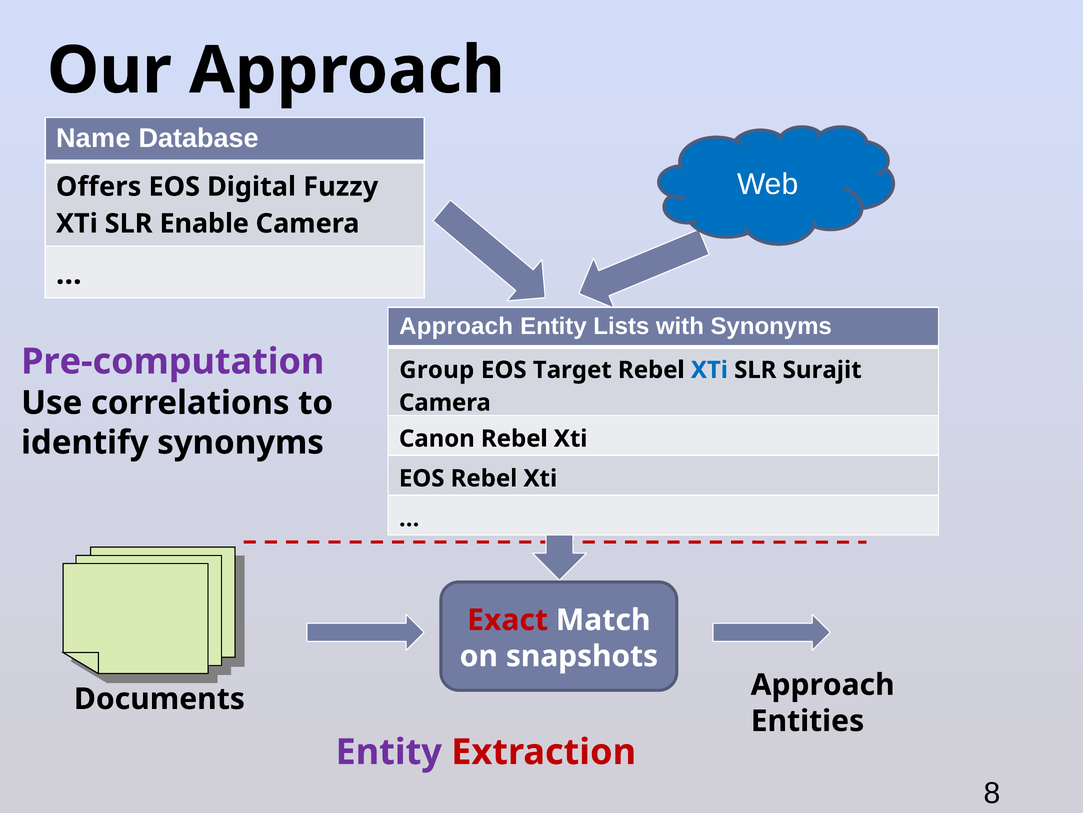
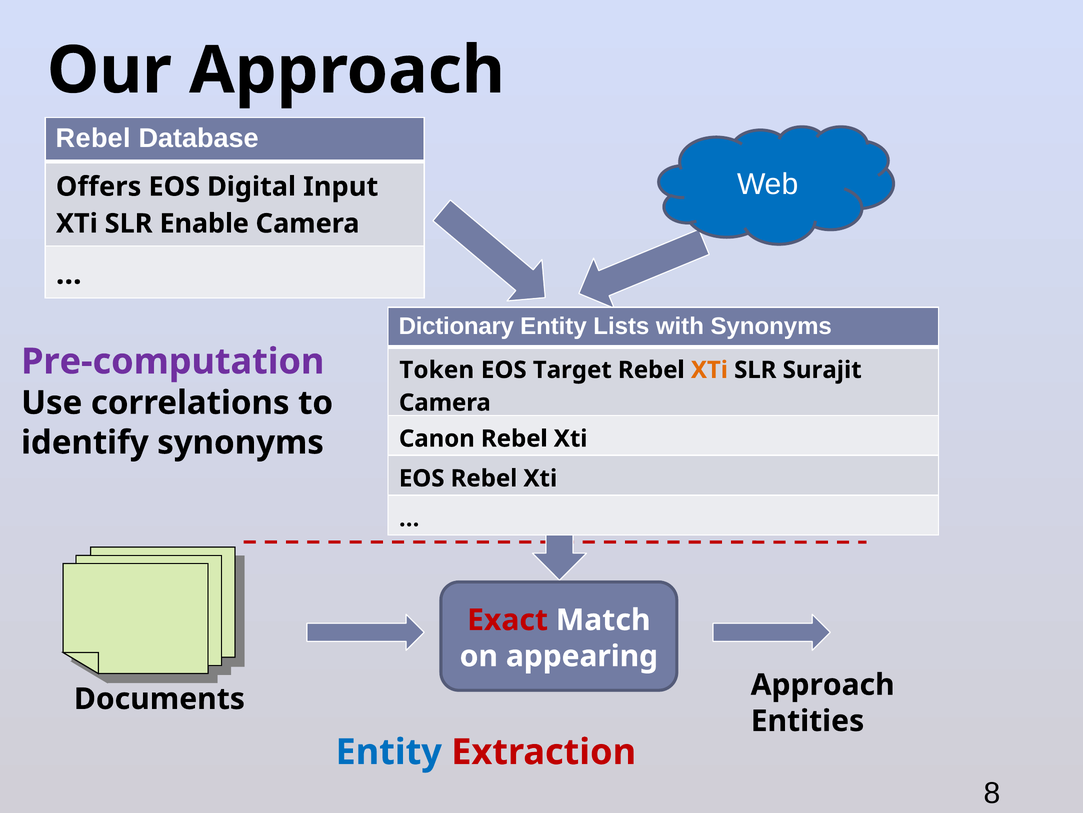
Name at (93, 138): Name -> Rebel
Fuzzy: Fuzzy -> Input
Approach at (456, 326): Approach -> Dictionary
Group: Group -> Token
XTi at (709, 370) colour: blue -> orange
snapshots: snapshots -> appearing
Entity at (389, 751) colour: purple -> blue
